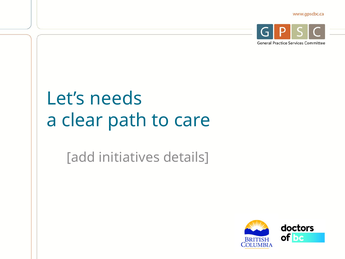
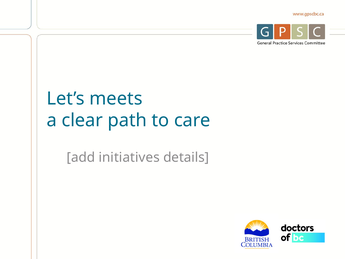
needs: needs -> meets
